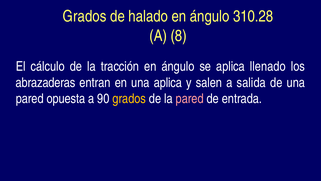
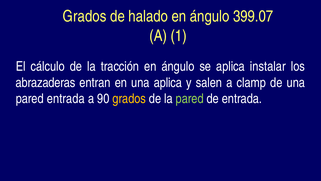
310.28: 310.28 -> 399.07
8: 8 -> 1
llenado: llenado -> instalar
salida: salida -> clamp
pared opuesta: opuesta -> entrada
pared at (190, 98) colour: pink -> light green
